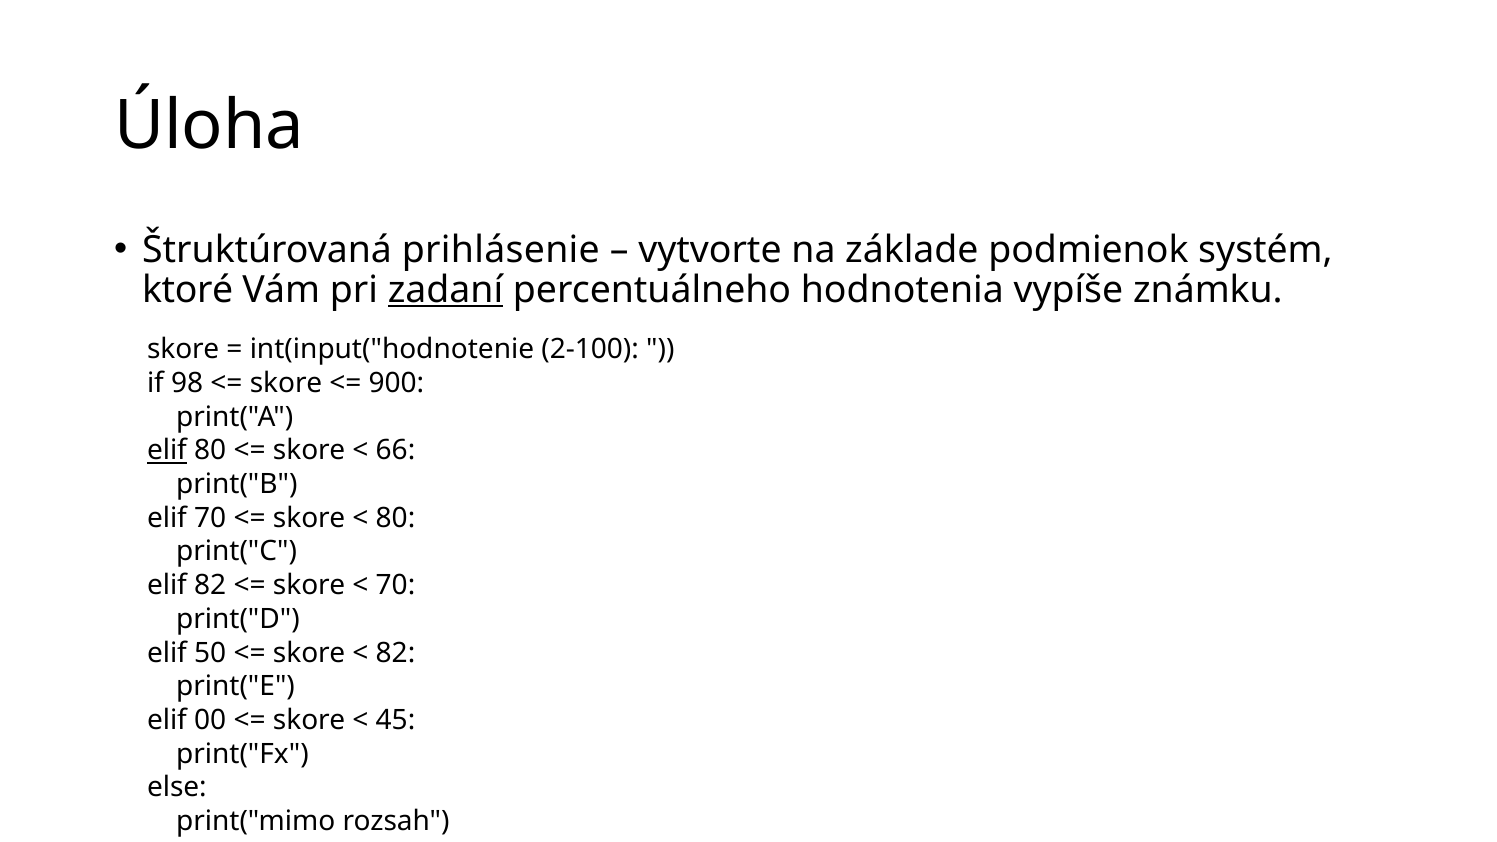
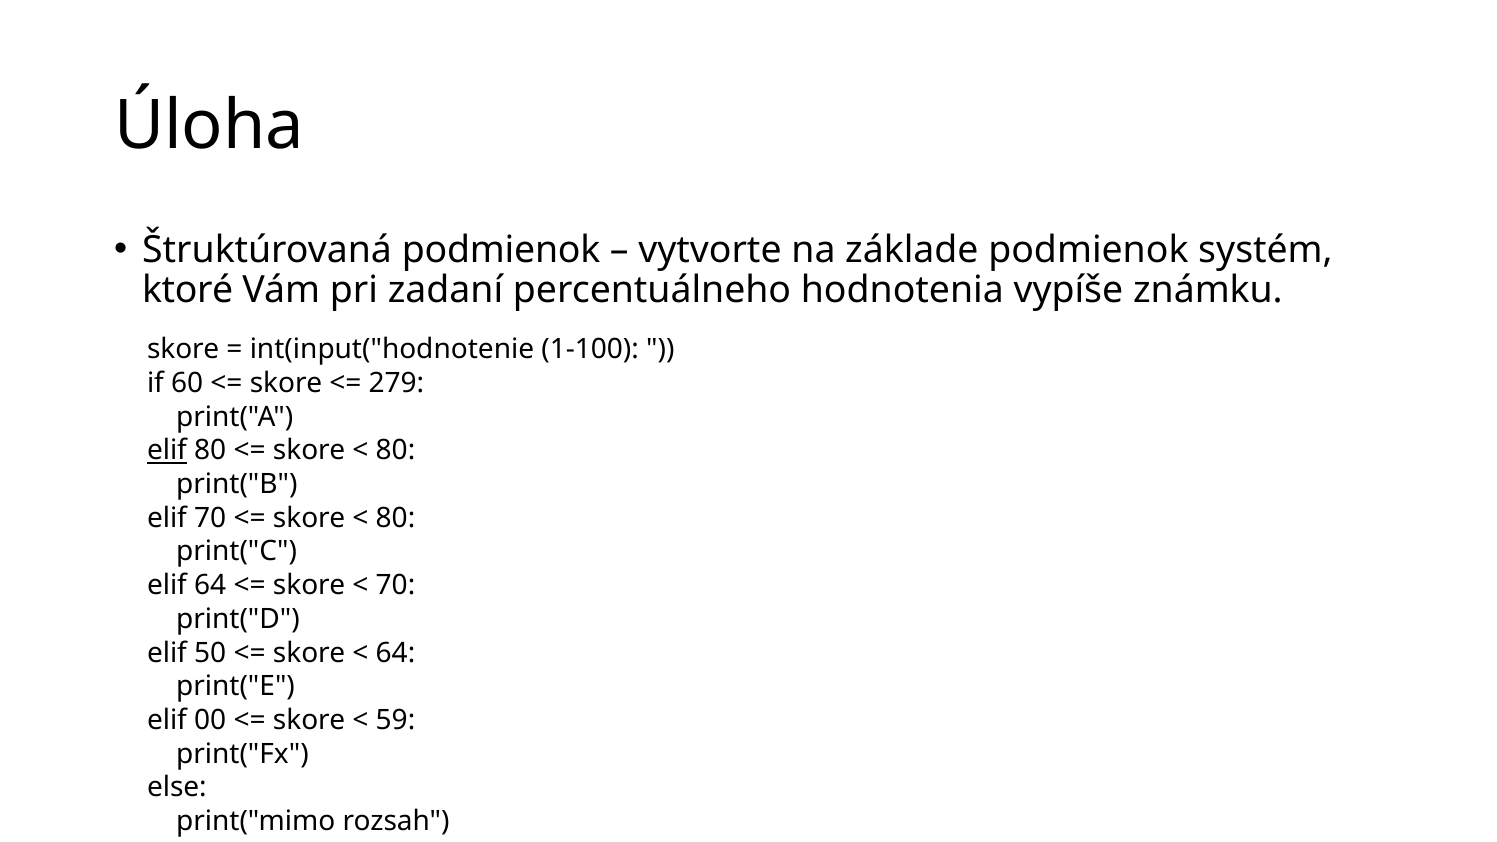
Štruktúrovaná prihlásenie: prihlásenie -> podmienok
zadaní underline: present -> none
2-100: 2-100 -> 1-100
98: 98 -> 60
900: 900 -> 279
66 at (395, 451): 66 -> 80
elif 82: 82 -> 64
82 at (395, 653): 82 -> 64
45: 45 -> 59
